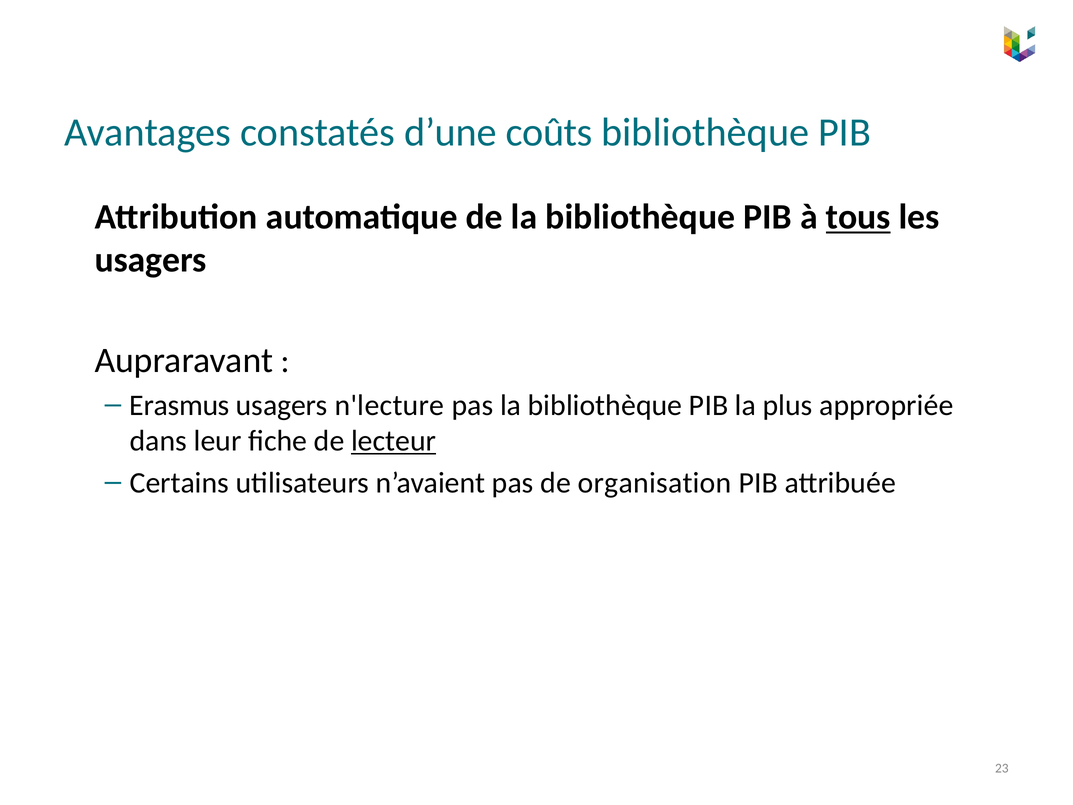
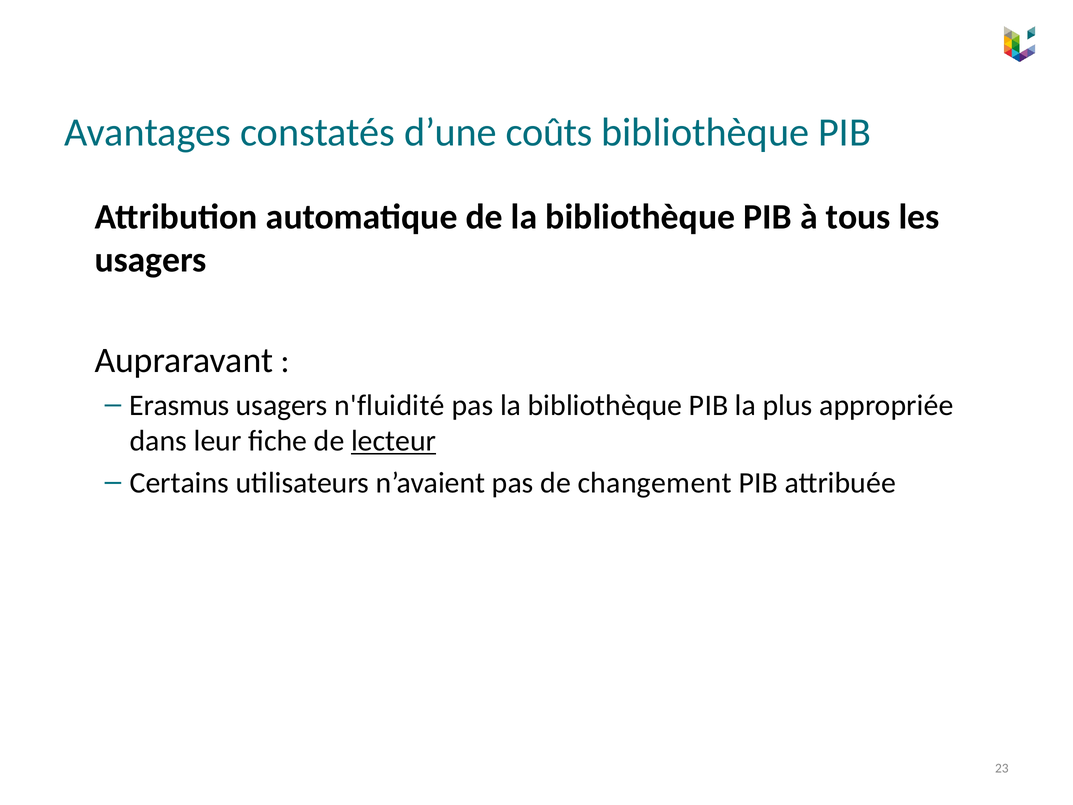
tous underline: present -> none
n'lecture: n'lecture -> n'fluidité
organisation: organisation -> changement
